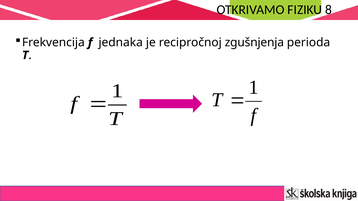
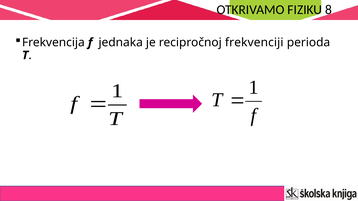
zgušnjenja: zgušnjenja -> frekvenciji
